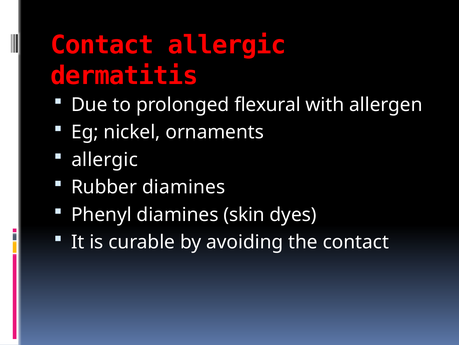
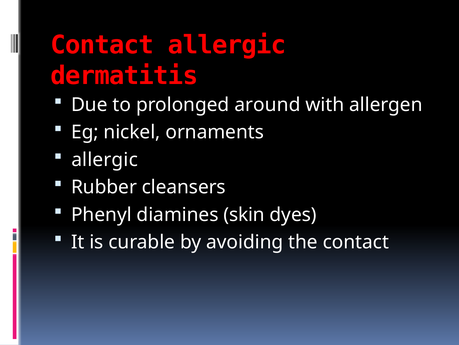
flexural: flexural -> around
Rubber diamines: diamines -> cleansers
